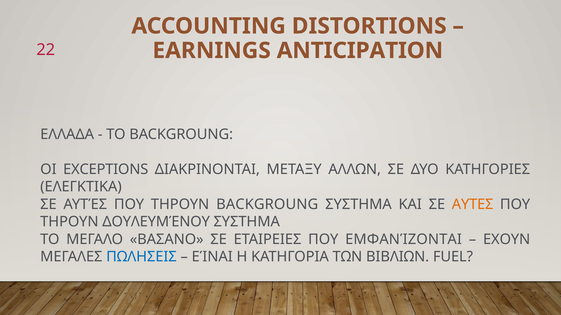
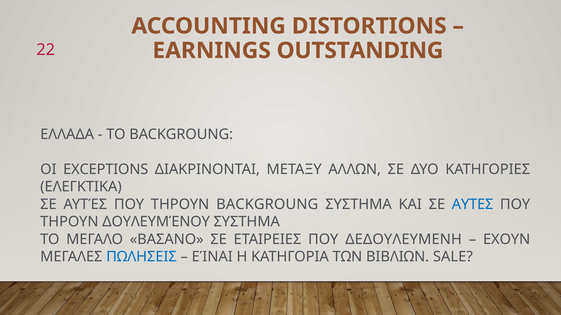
ANTICIPATION: ANTICIPATION -> OUTSTANDING
ΑΥΤΕΣ colour: orange -> blue
ΕΜΦΑΝΊΖΟΝΤΑΙ: ΕΜΦΑΝΊΖΟΝΤΑΙ -> ΔΕΔΟΥΛΕΥΜΕΝΗ
FUEL: FUEL -> SALE
